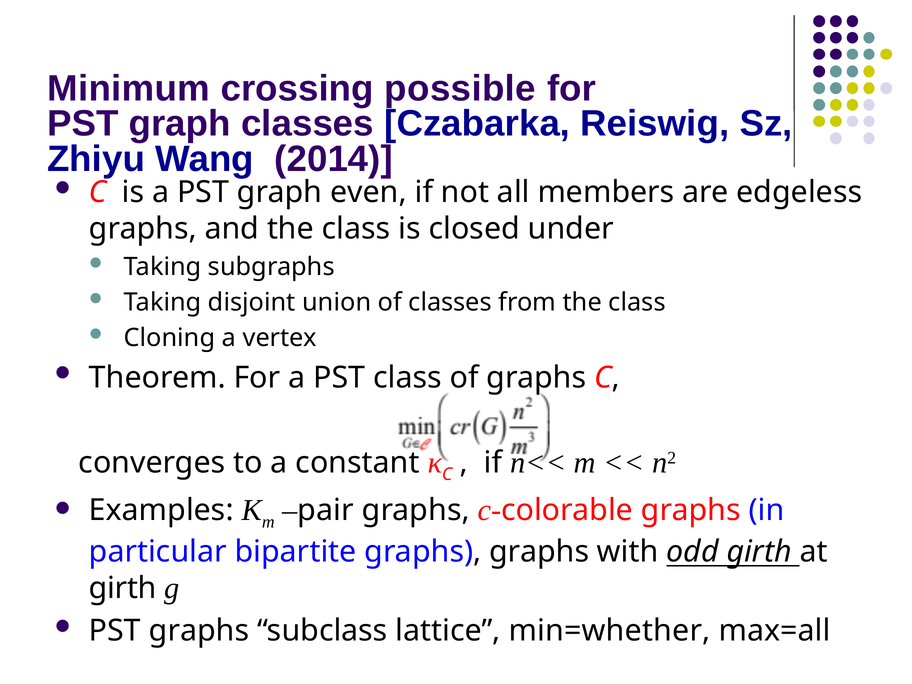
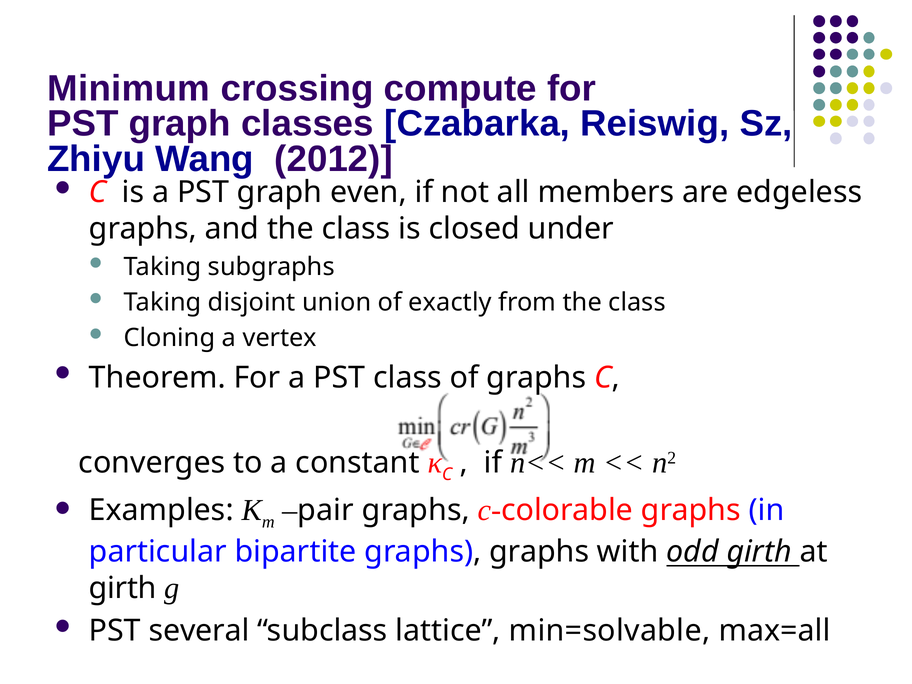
possible: possible -> compute
2014: 2014 -> 2012
of classes: classes -> exactly
PST graphs: graphs -> several
min=whether: min=whether -> min=solvable
